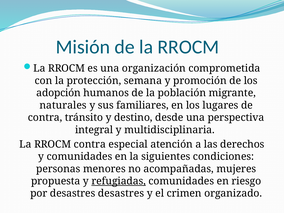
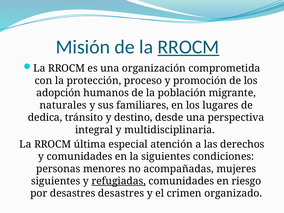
RROCM at (188, 47) underline: none -> present
semana: semana -> proceso
contra at (45, 118): contra -> dedica
RROCM contra: contra -> última
propuesta at (56, 181): propuesta -> siguientes
